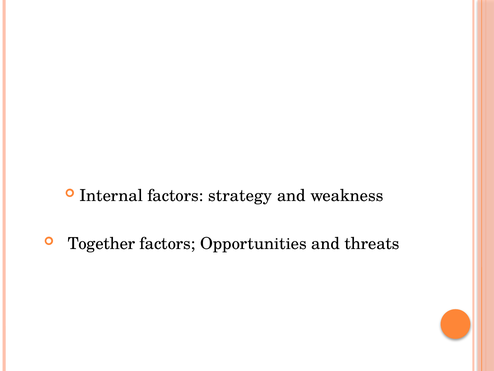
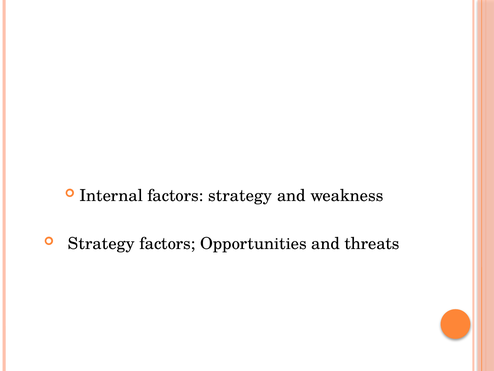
Together at (101, 243): Together -> Strategy
